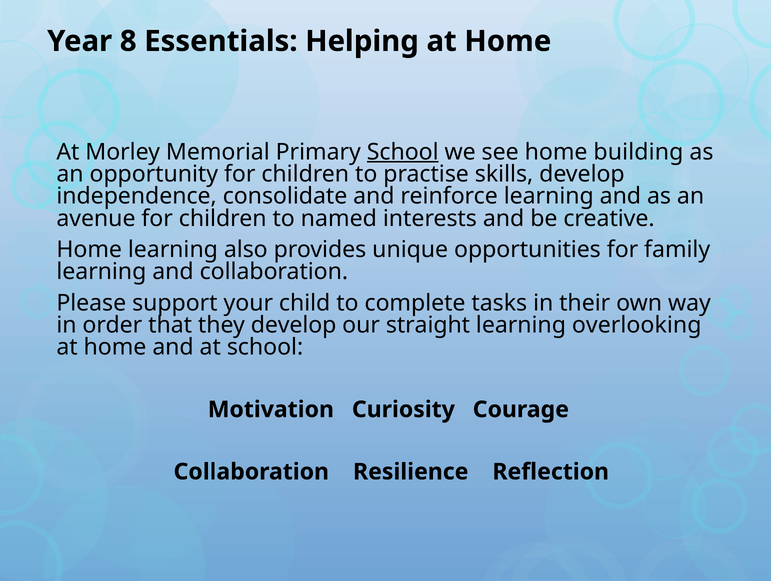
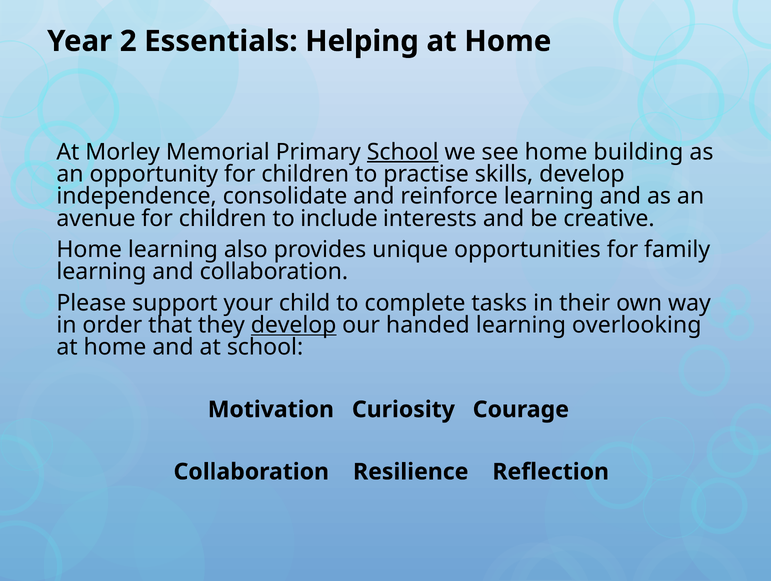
8: 8 -> 2
named: named -> include
develop at (294, 325) underline: none -> present
straight: straight -> handed
